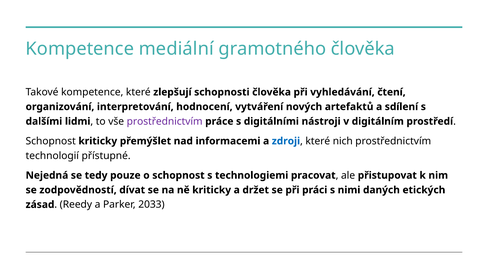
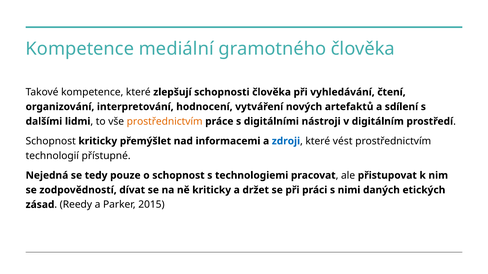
prostřednictvím at (165, 122) colour: purple -> orange
nich: nich -> vést
2033: 2033 -> 2015
